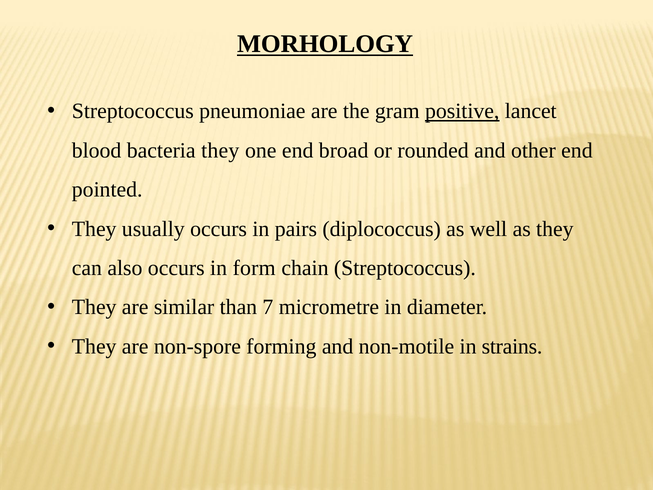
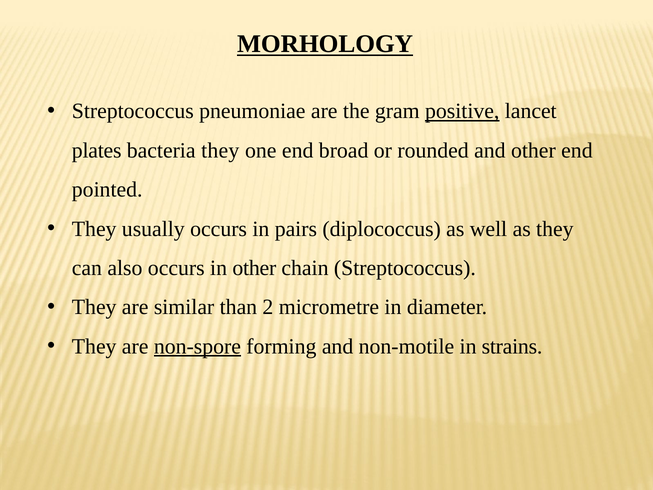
blood: blood -> plates
in form: form -> other
7: 7 -> 2
non-spore underline: none -> present
